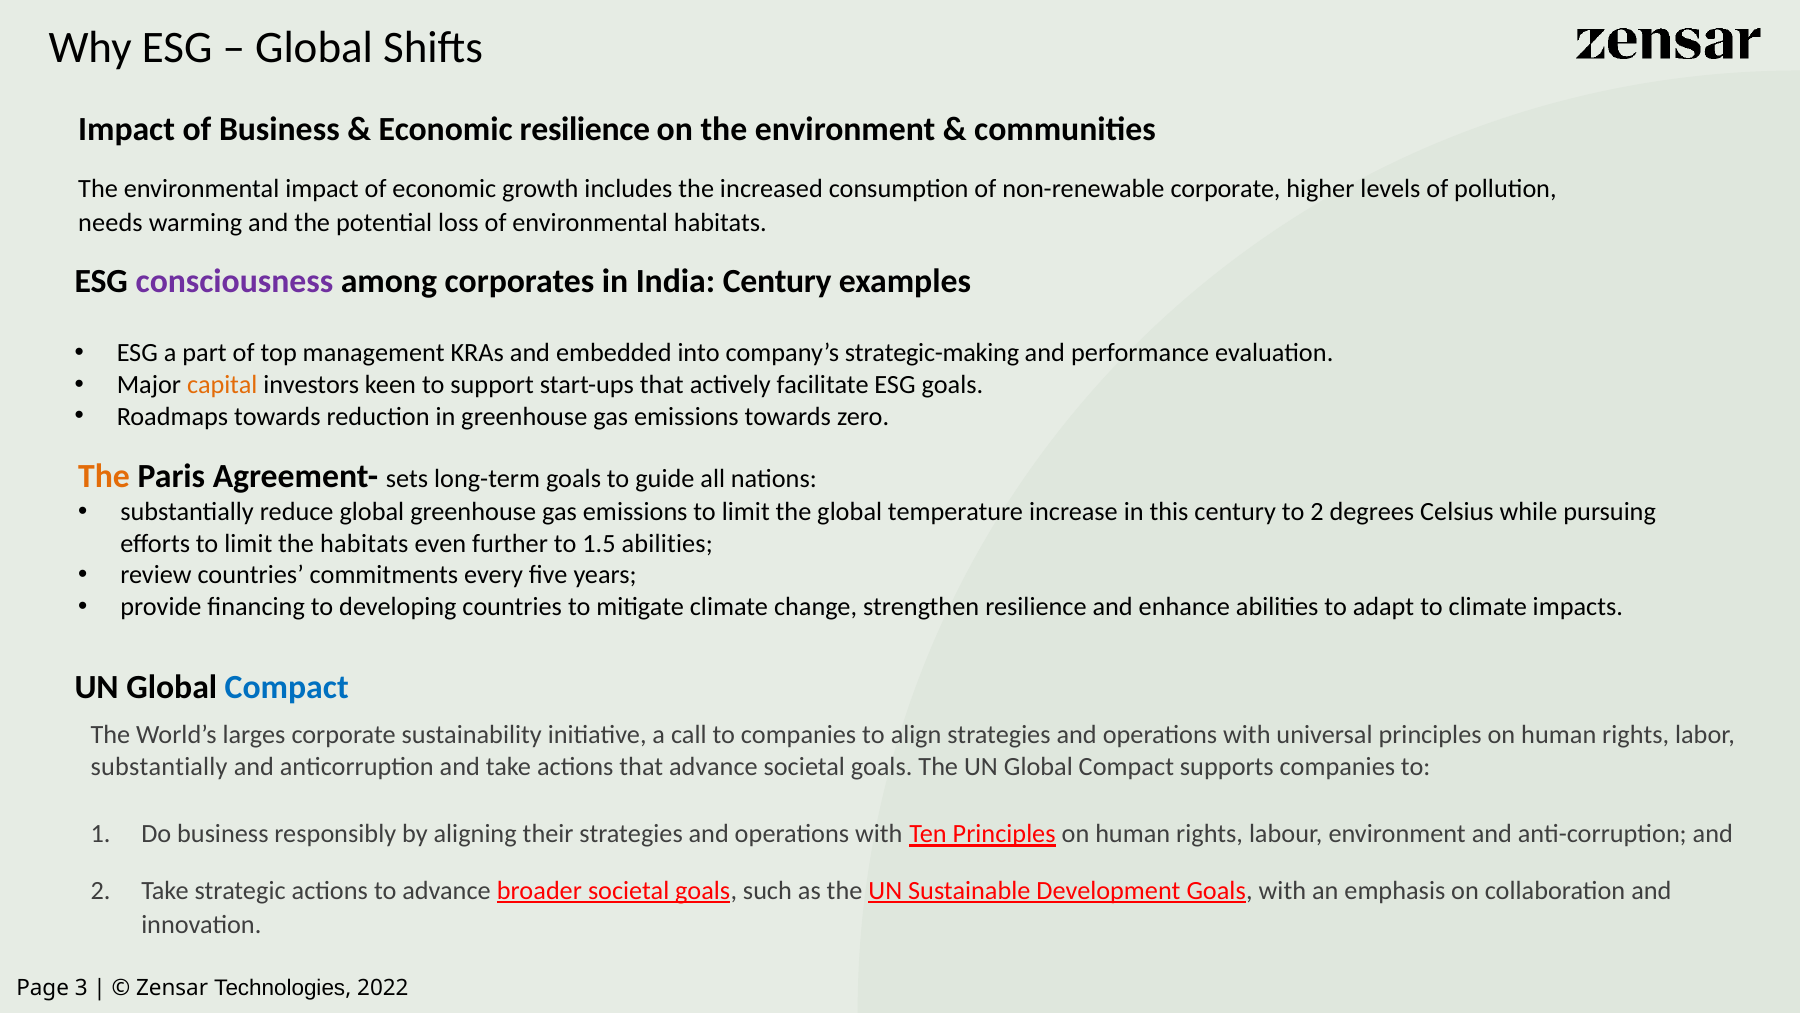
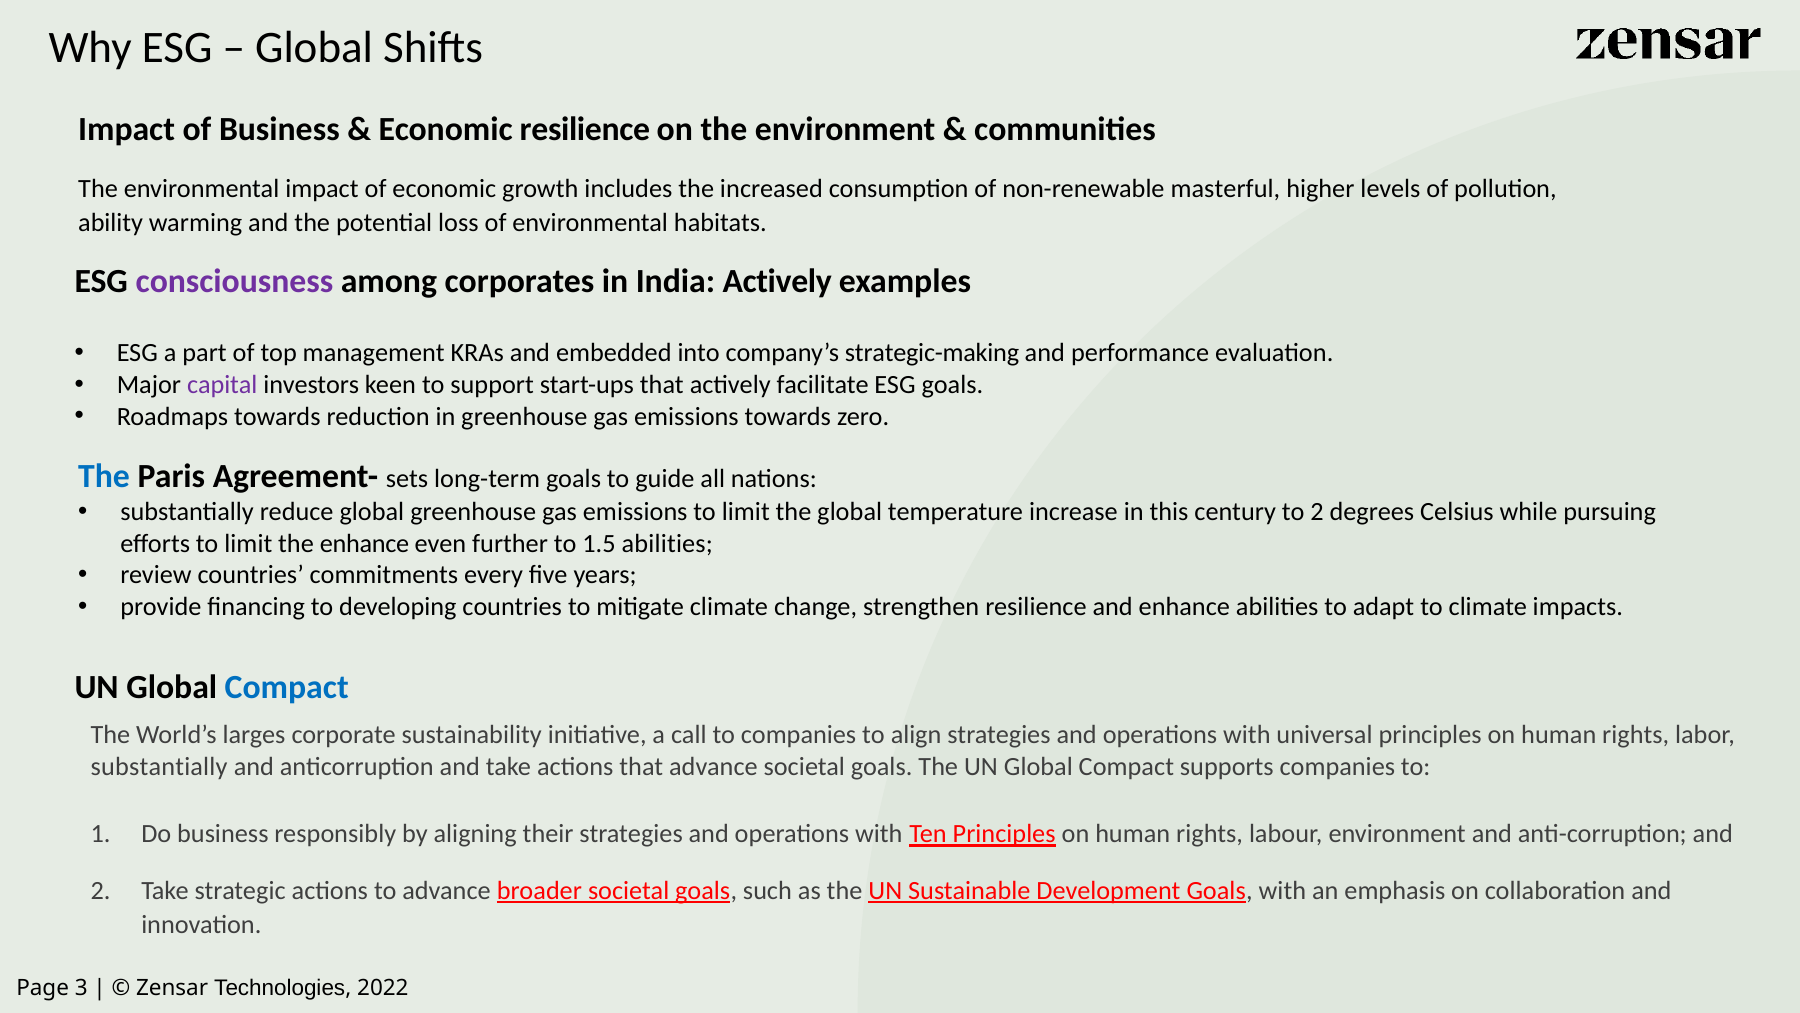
non-renewable corporate: corporate -> masterful
needs: needs -> ability
India Century: Century -> Actively
capital colour: orange -> purple
The at (104, 476) colour: orange -> blue
the habitats: habitats -> enhance
